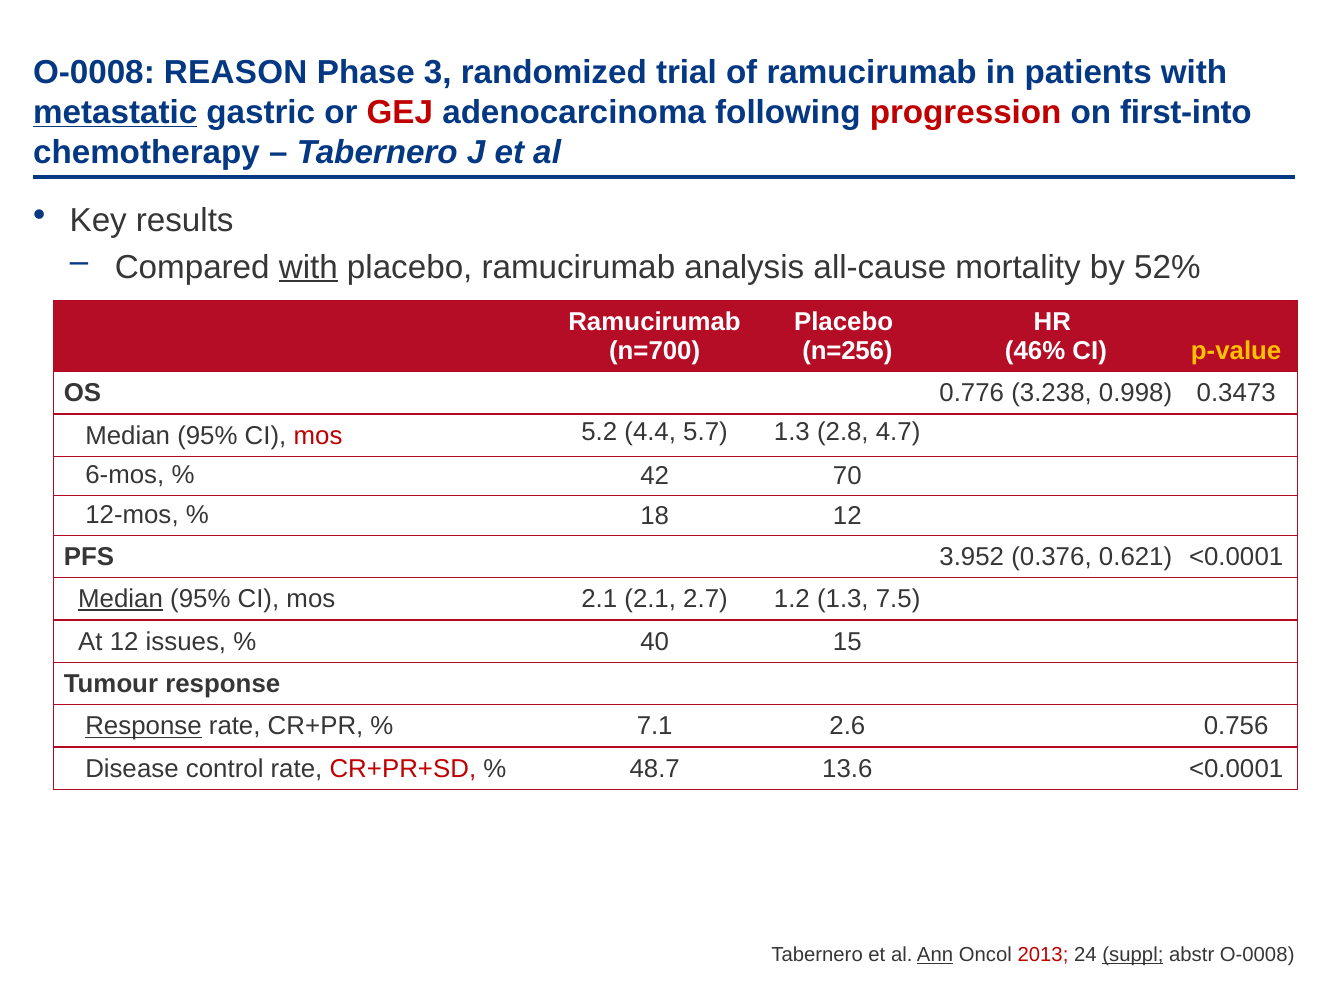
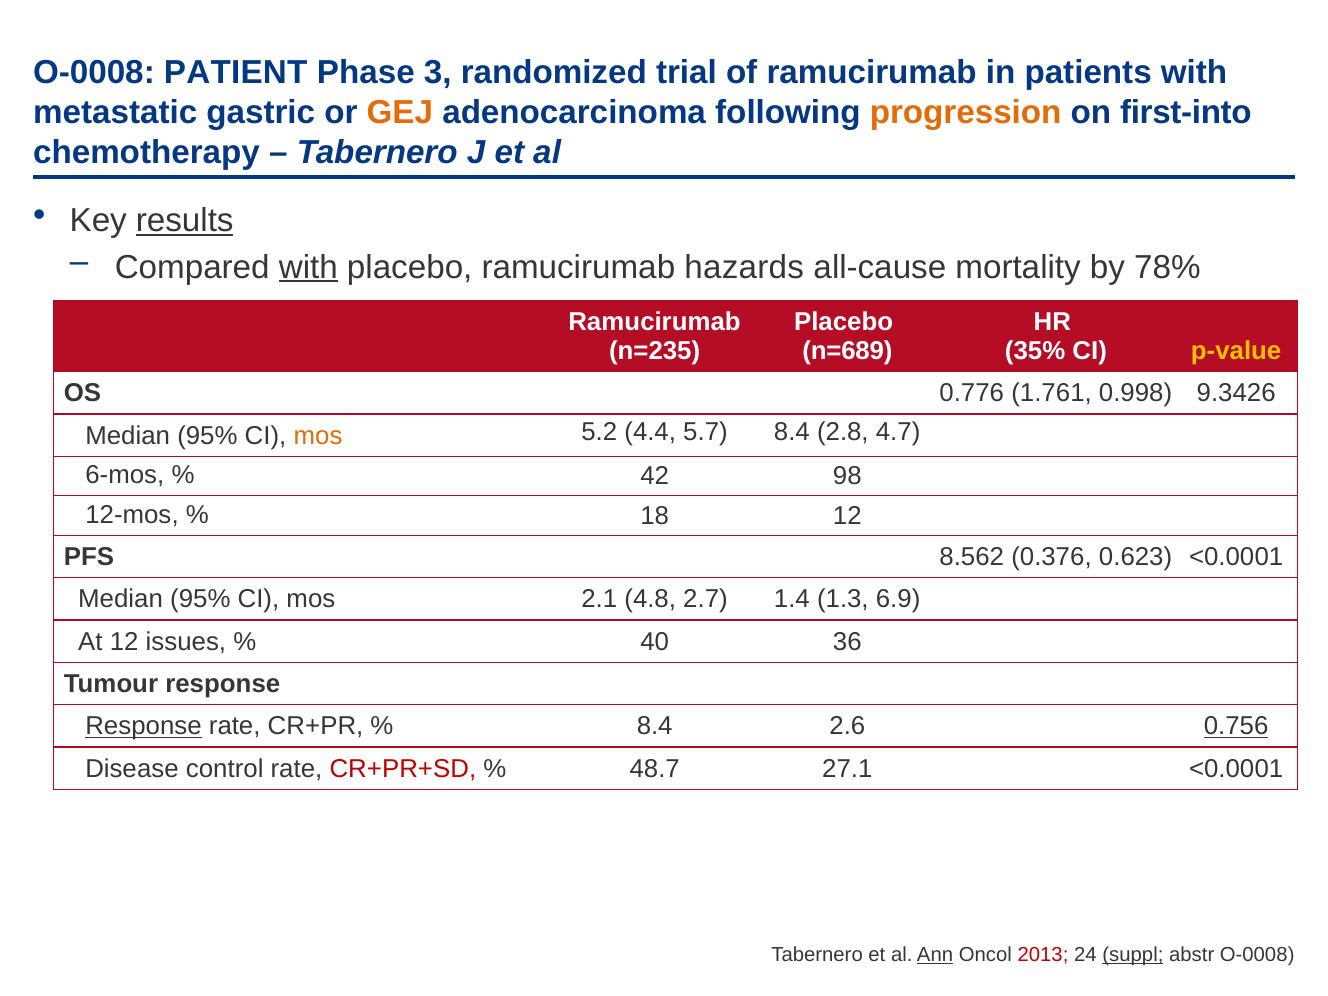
REASON: REASON -> PATIENT
metastatic underline: present -> none
GEJ colour: red -> orange
progression colour: red -> orange
results underline: none -> present
analysis: analysis -> hazards
52%: 52% -> 78%
n=700: n=700 -> n=235
n=256: n=256 -> n=689
46%: 46% -> 35%
3.238: 3.238 -> 1.761
0.3473: 0.3473 -> 9.3426
mos at (318, 436) colour: red -> orange
5.7 1.3: 1.3 -> 8.4
70: 70 -> 98
3.952: 3.952 -> 8.562
0.621: 0.621 -> 0.623
Median at (121, 599) underline: present -> none
2.1 2.1: 2.1 -> 4.8
1.2: 1.2 -> 1.4
7.5: 7.5 -> 6.9
15: 15 -> 36
7.1 at (655, 726): 7.1 -> 8.4
0.756 underline: none -> present
13.6: 13.6 -> 27.1
